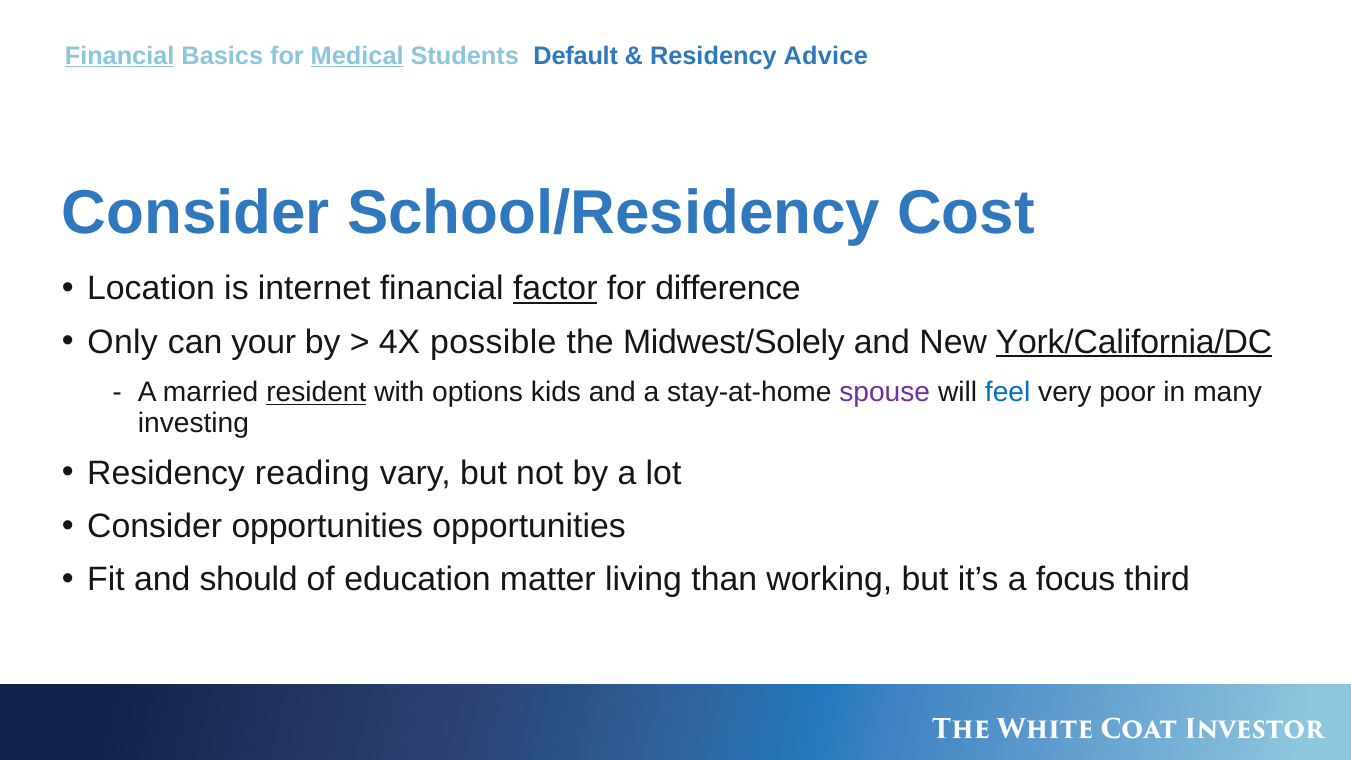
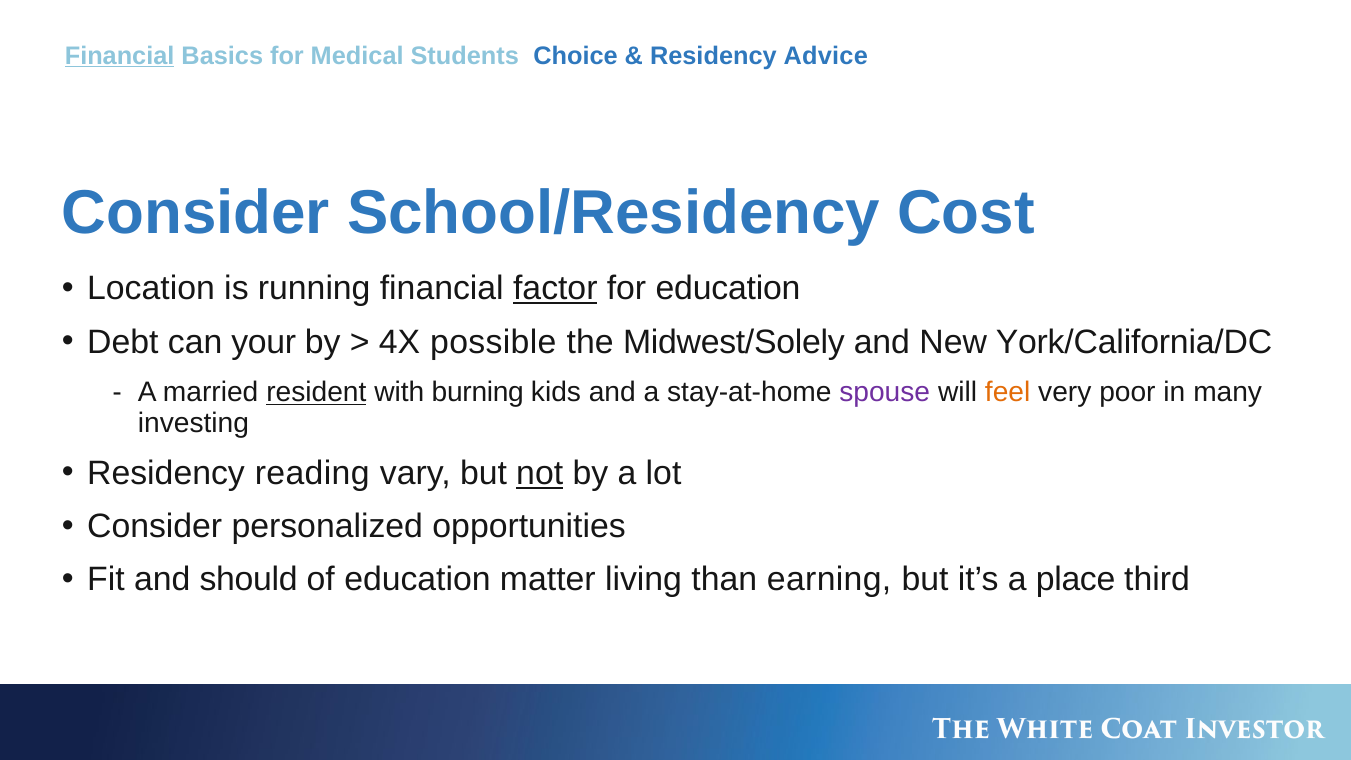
Medical underline: present -> none
Default: Default -> Choice
internet: internet -> running
for difference: difference -> education
Only: Only -> Debt
York/California/DC underline: present -> none
options: options -> burning
feel colour: blue -> orange
not underline: none -> present
Consider opportunities: opportunities -> personalized
working: working -> earning
focus: focus -> place
